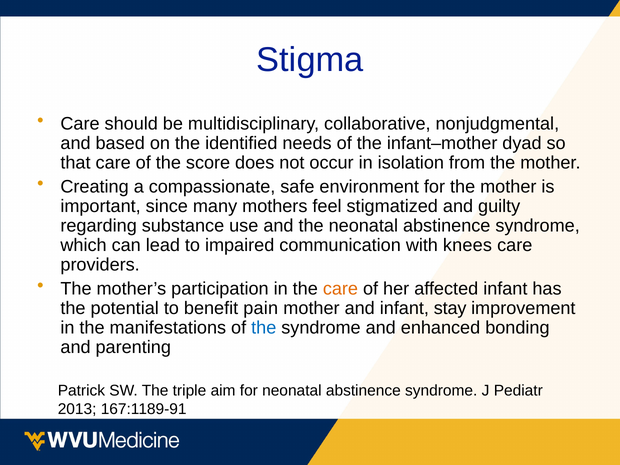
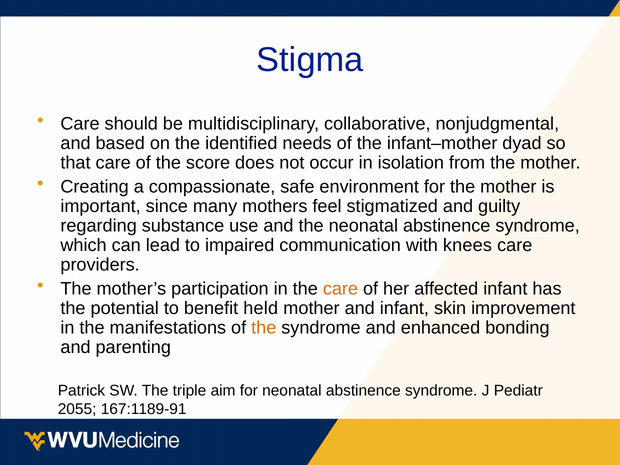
pain: pain -> held
stay: stay -> skin
the at (264, 328) colour: blue -> orange
2013: 2013 -> 2055
